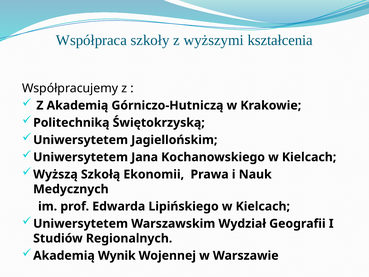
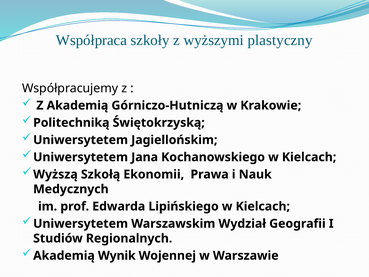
kształcenia: kształcenia -> plastyczny
